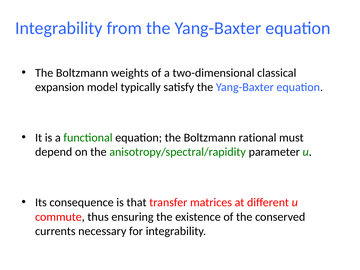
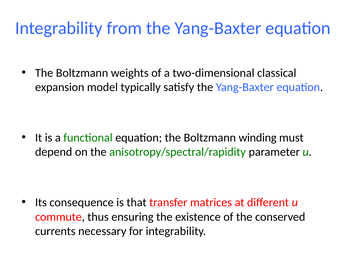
rational: rational -> winding
